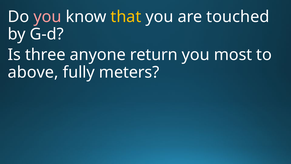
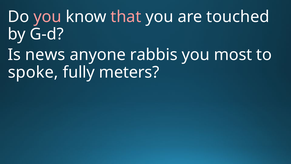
that colour: yellow -> pink
three: three -> news
return: return -> rabbis
above: above -> spoke
